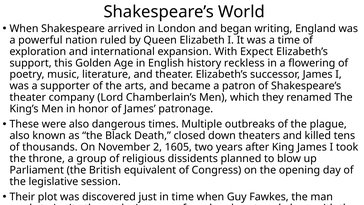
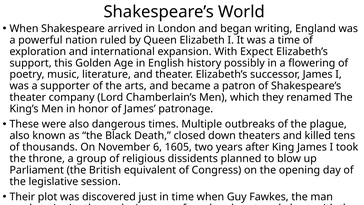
reckless: reckless -> possibly
2: 2 -> 6
